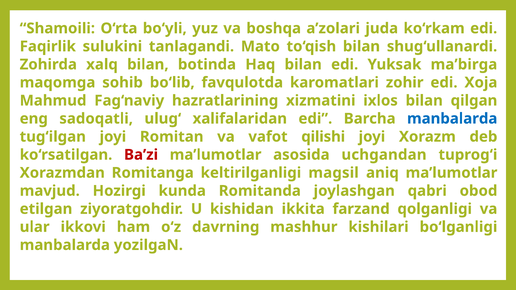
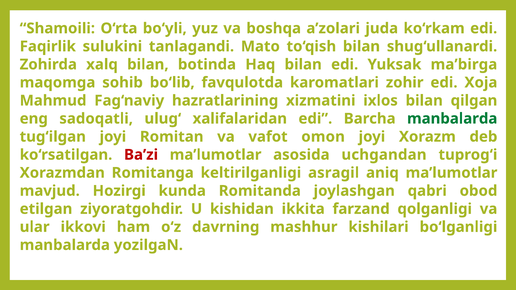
manbalarda at (452, 119) colour: blue -> green
qilishi: qilishi -> omon
magsil: magsil -> asragil
